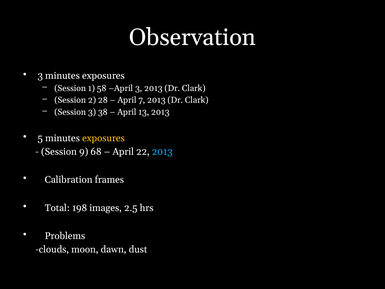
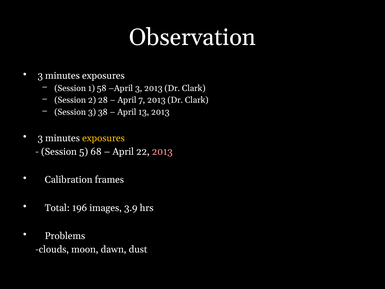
5 at (40, 138): 5 -> 3
9: 9 -> 5
2013 at (162, 151) colour: light blue -> pink
198: 198 -> 196
2.5: 2.5 -> 3.9
